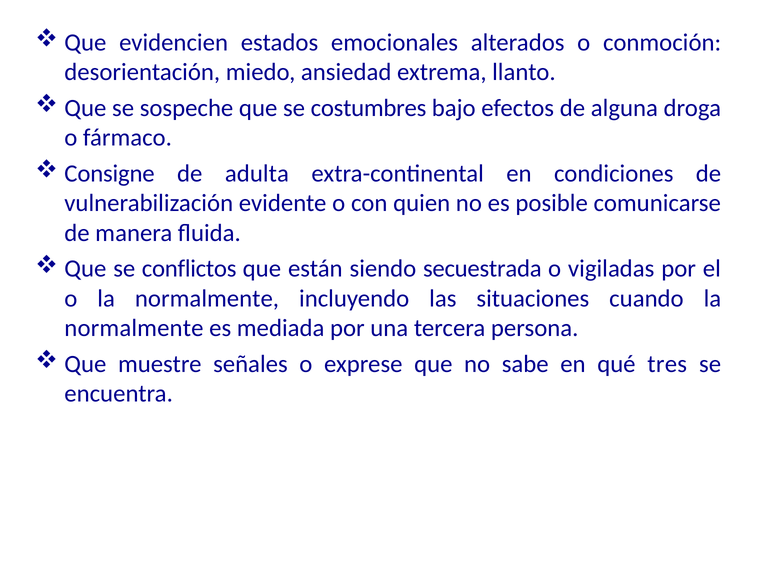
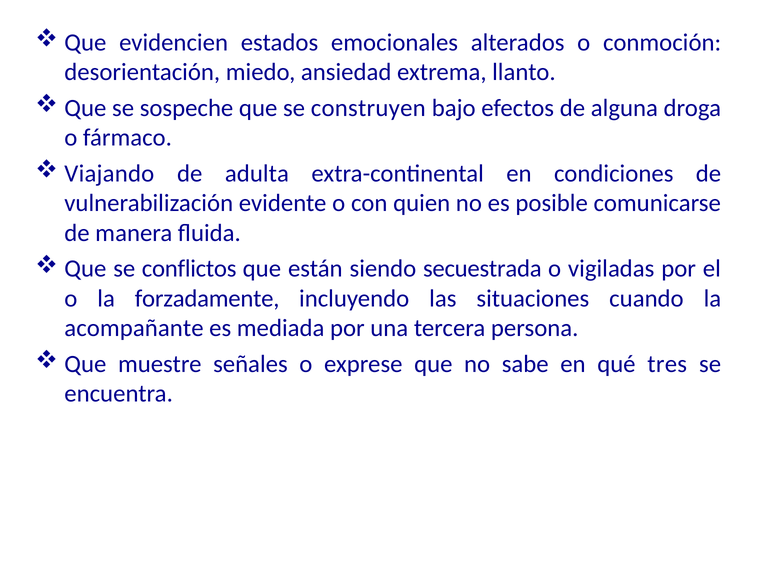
costumbres: costumbres -> construyen
Consigne: Consigne -> Viajando
o la normalmente: normalmente -> forzadamente
normalmente at (134, 328): normalmente -> acompañante
